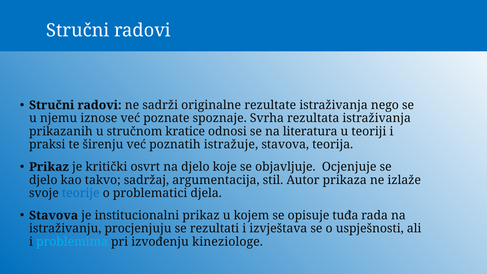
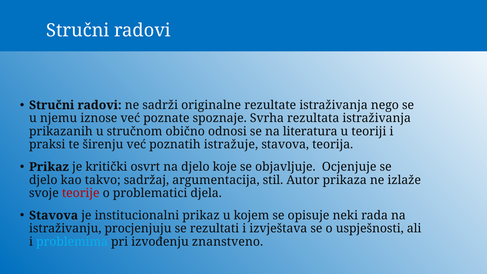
kratice: kratice -> obično
teorije colour: blue -> red
tuđa: tuđa -> neki
kineziologe: kineziologe -> znanstveno
